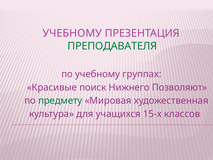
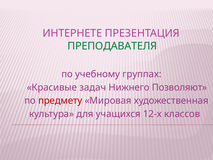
УЧЕБНОМУ at (72, 33): УЧЕБНОМУ -> ИНТЕРНЕТЕ
поиск: поиск -> задач
предмету colour: green -> red
15-х: 15-х -> 12-х
